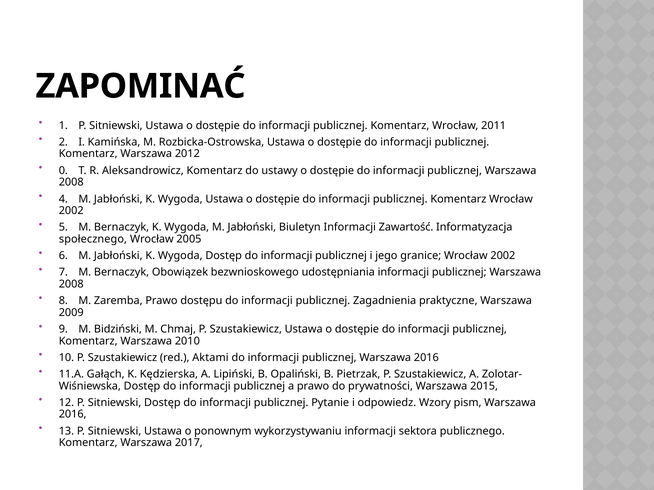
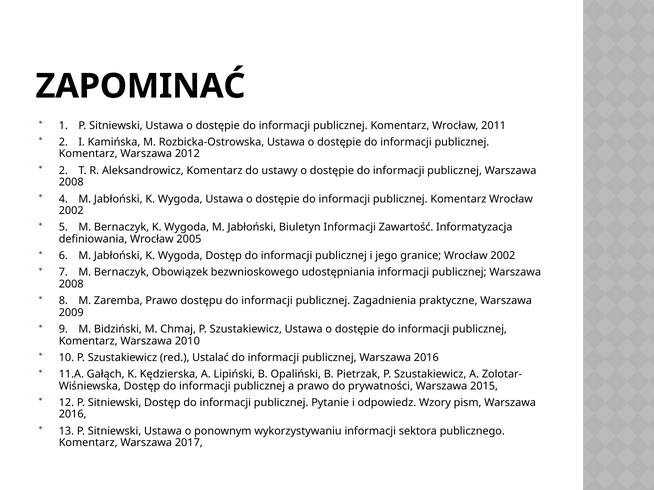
0 at (63, 171): 0 -> 2
społecznego: społecznego -> definiowania
Aktami: Aktami -> Ustalać
